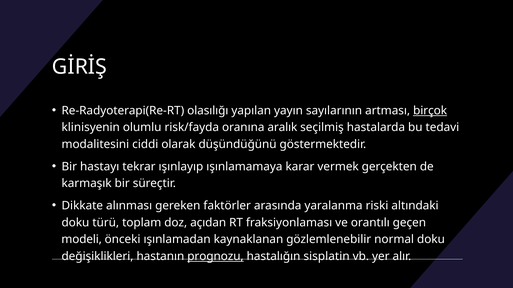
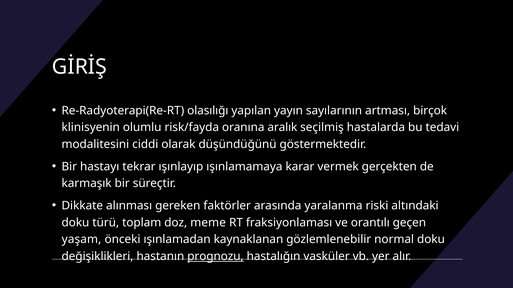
birçok underline: present -> none
açıdan: açıdan -> meme
modeli: modeli -> yaşam
sisplatin: sisplatin -> vasküler
